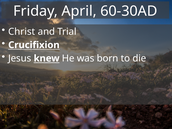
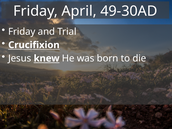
60-30AD: 60-30AD -> 49-30AD
Christ at (22, 32): Christ -> Friday
